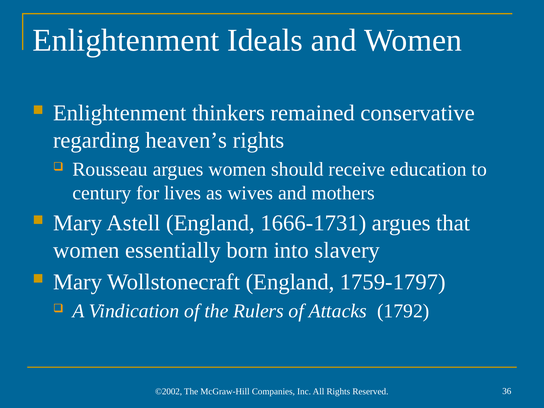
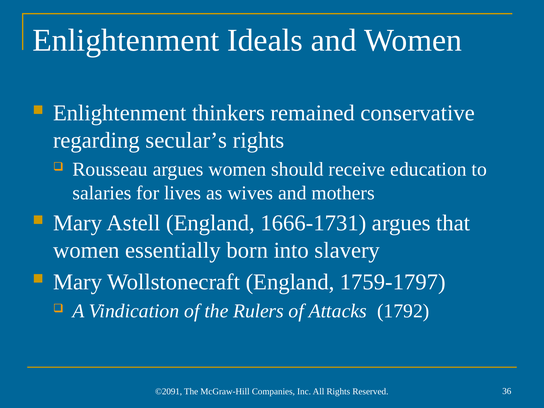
heaven’s: heaven’s -> secular’s
century: century -> salaries
©2002: ©2002 -> ©2091
